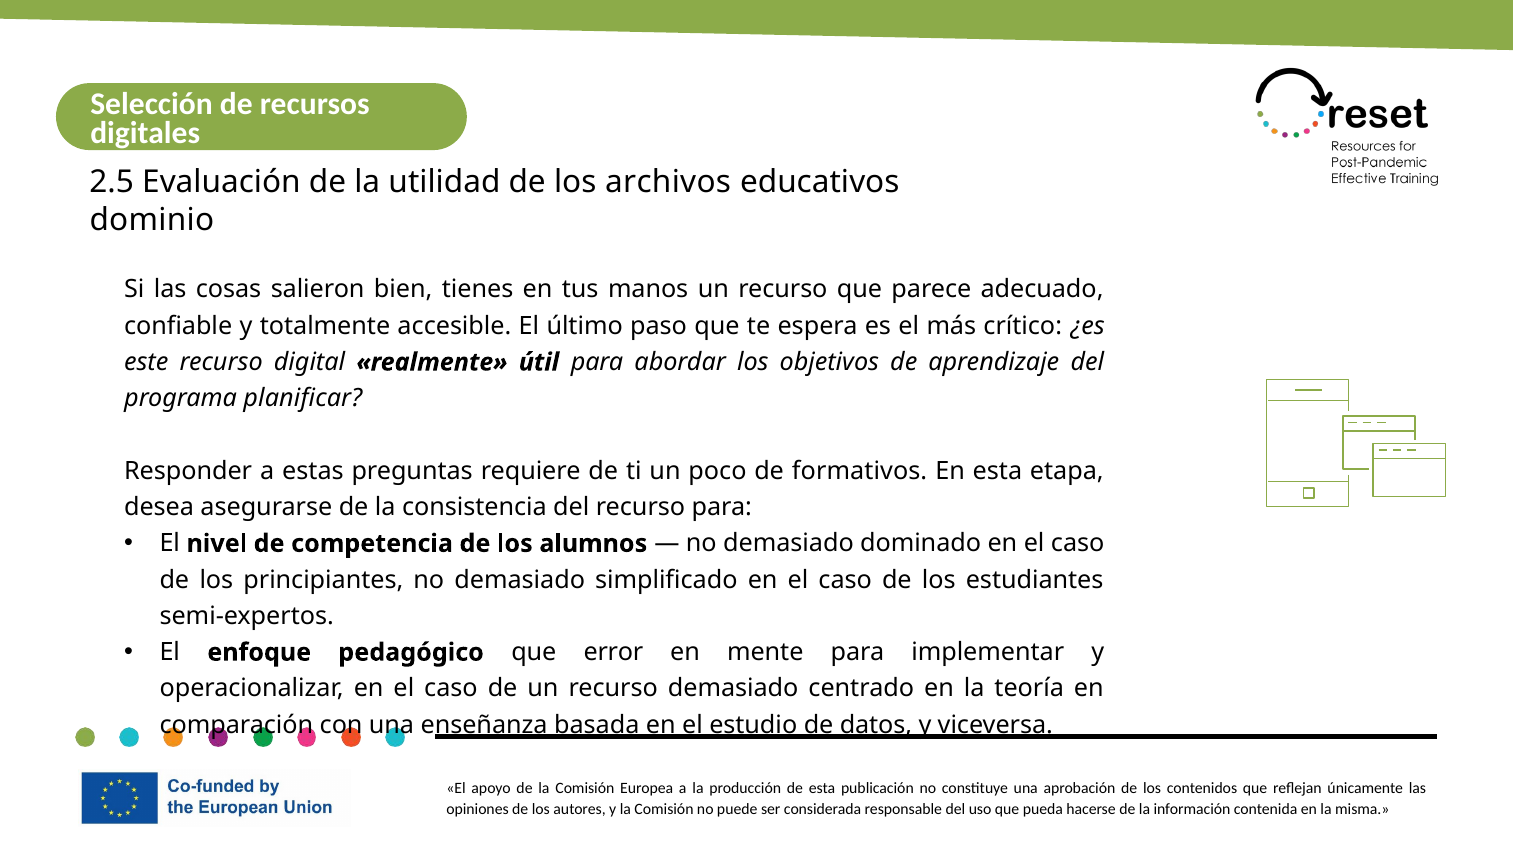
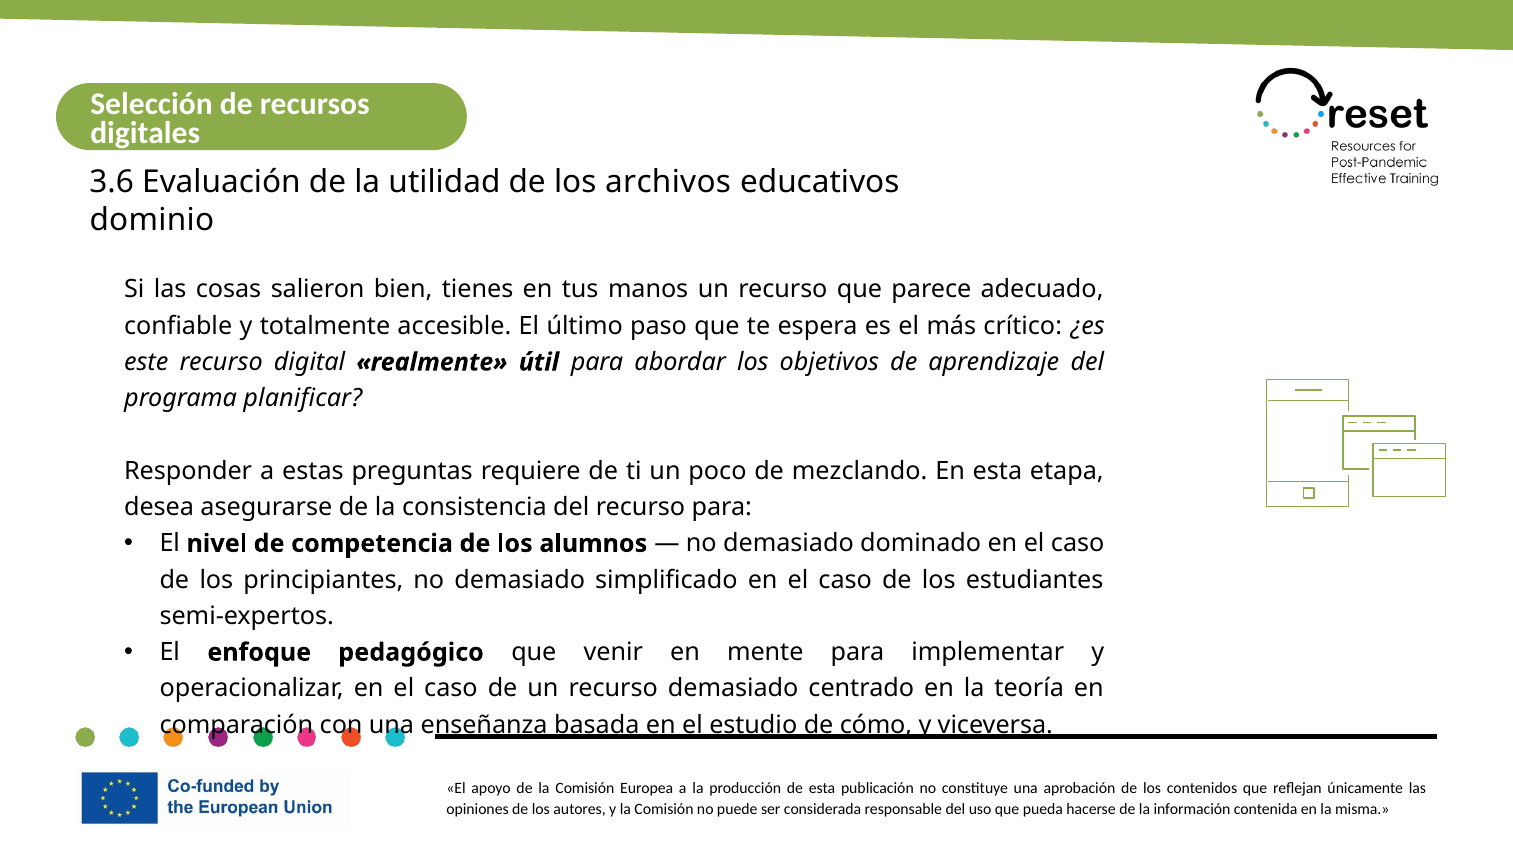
2.5: 2.5 -> 3.6
formativos: formativos -> mezclando
error: error -> venir
datos: datos -> cómo
